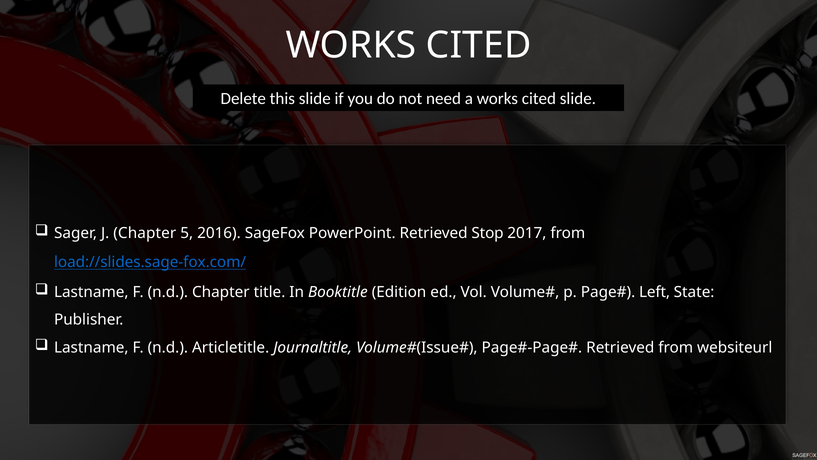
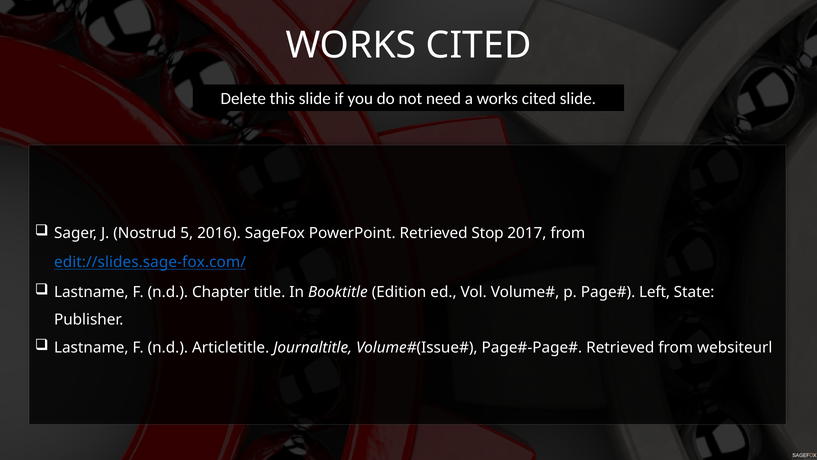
J Chapter: Chapter -> Nostrud
load://slides.sage-fox.com/: load://slides.sage-fox.com/ -> edit://slides.sage-fox.com/
